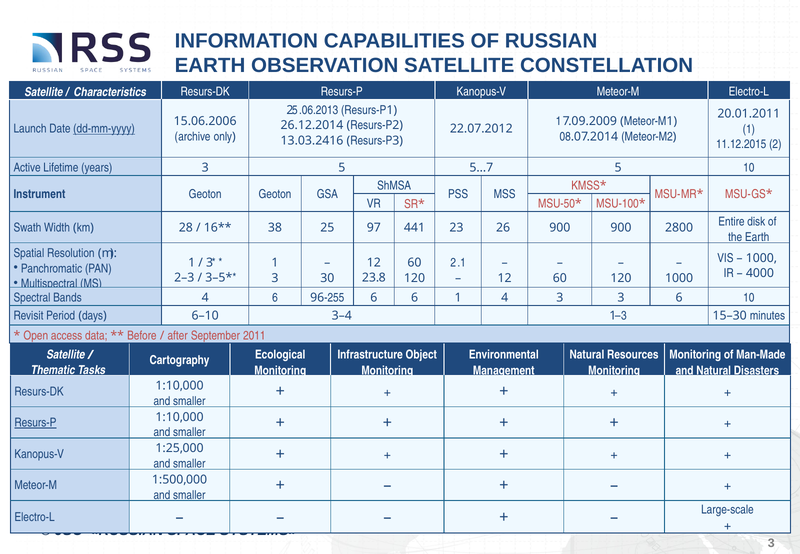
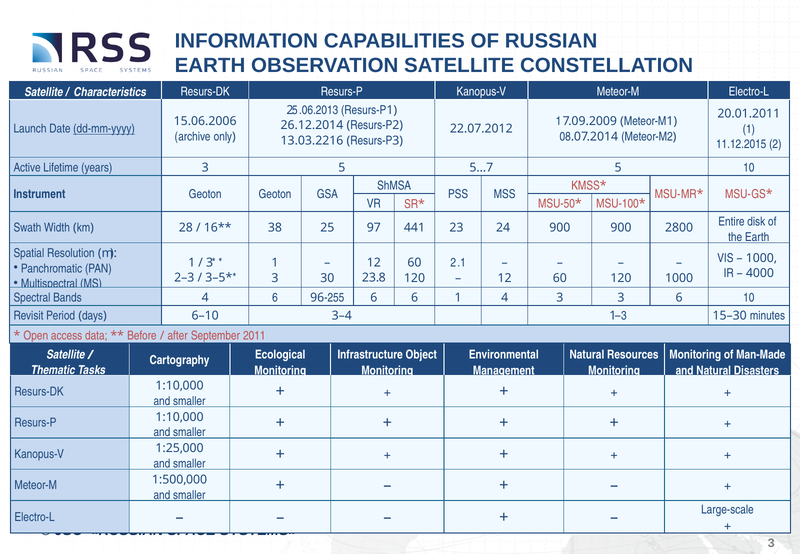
13.03.2416: 13.03.2416 -> 13.03.2216
26: 26 -> 24
Resurs-P at (35, 423) underline: present -> none
